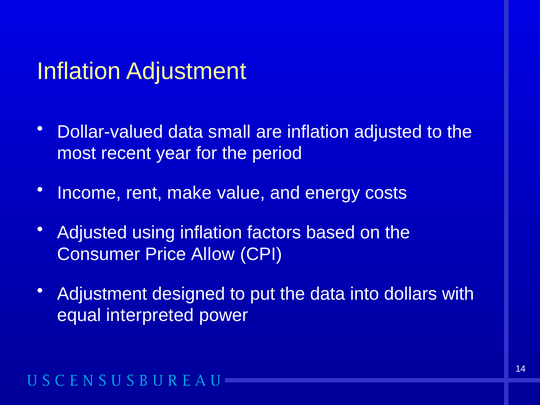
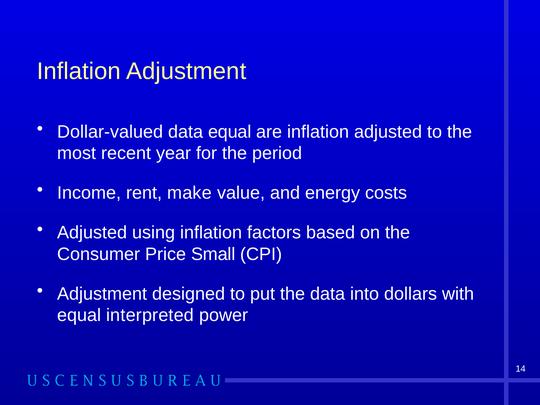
data small: small -> equal
Allow: Allow -> Small
